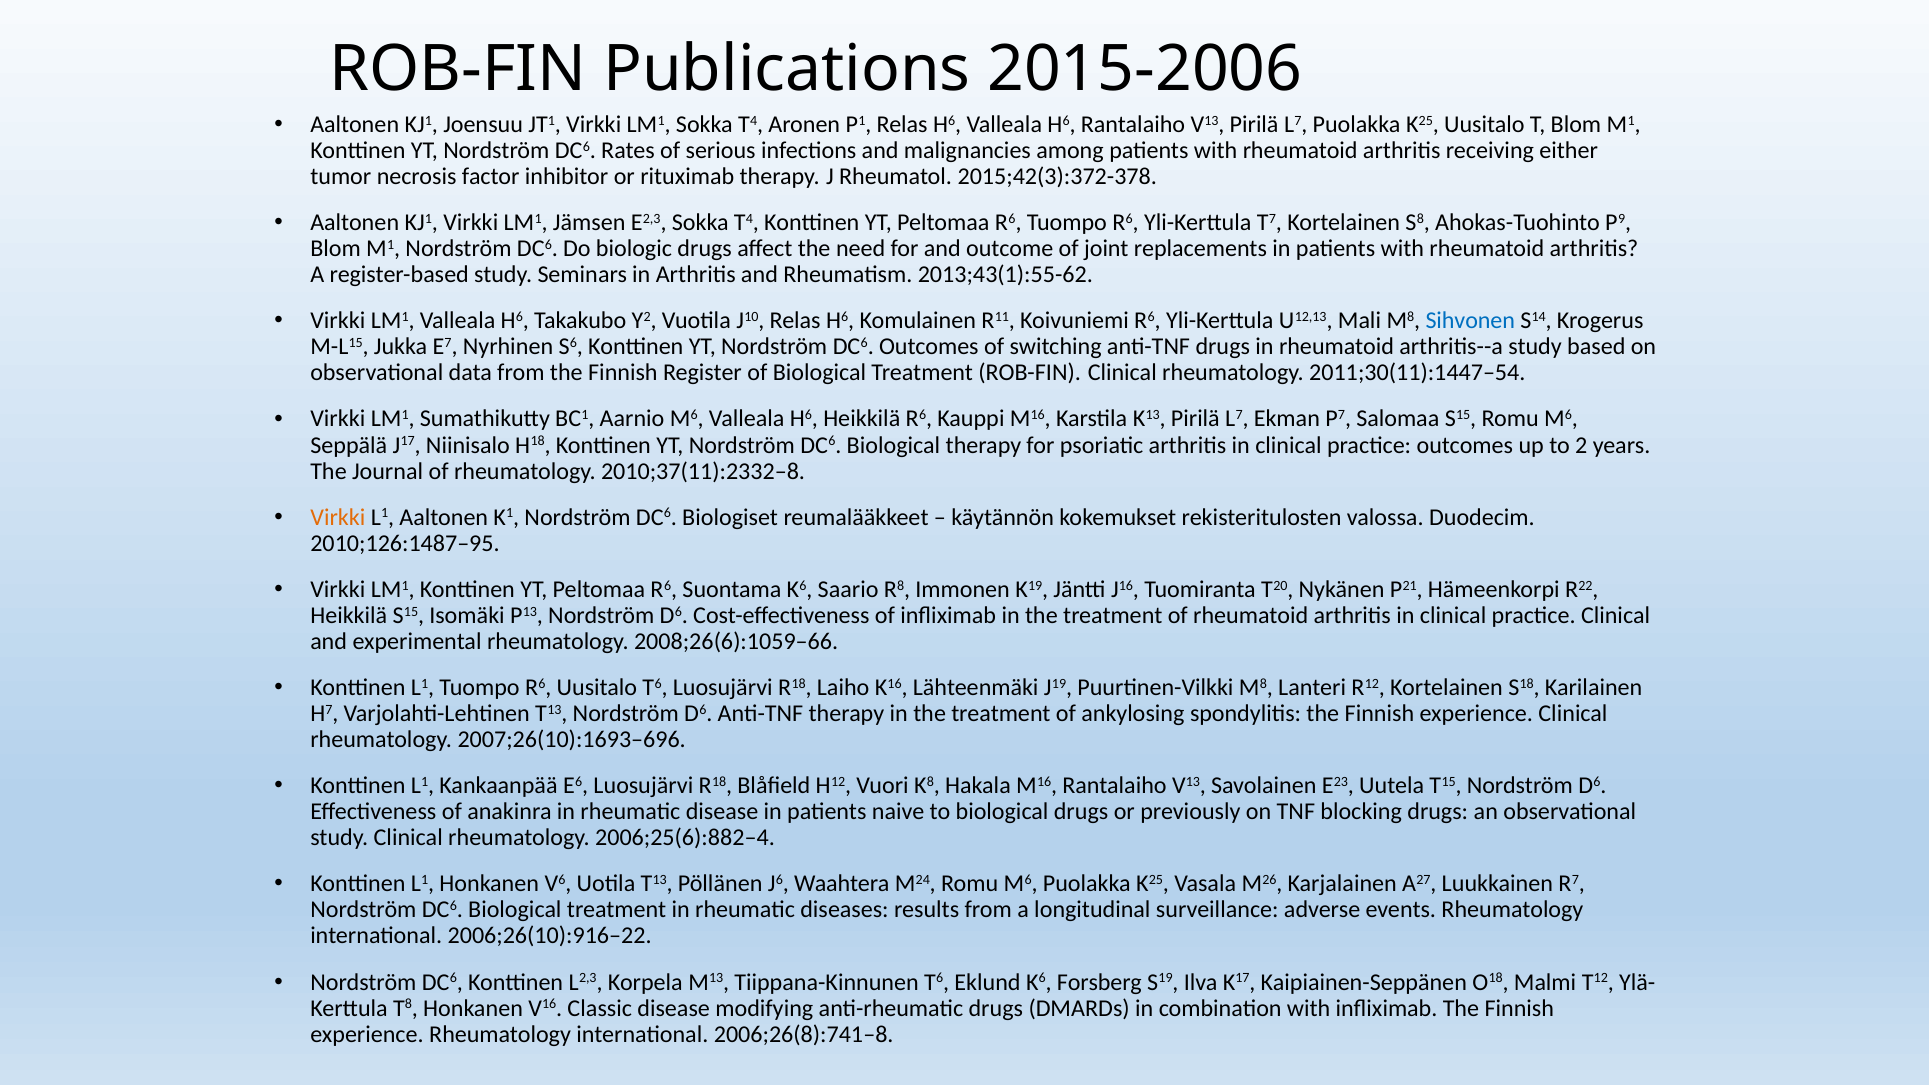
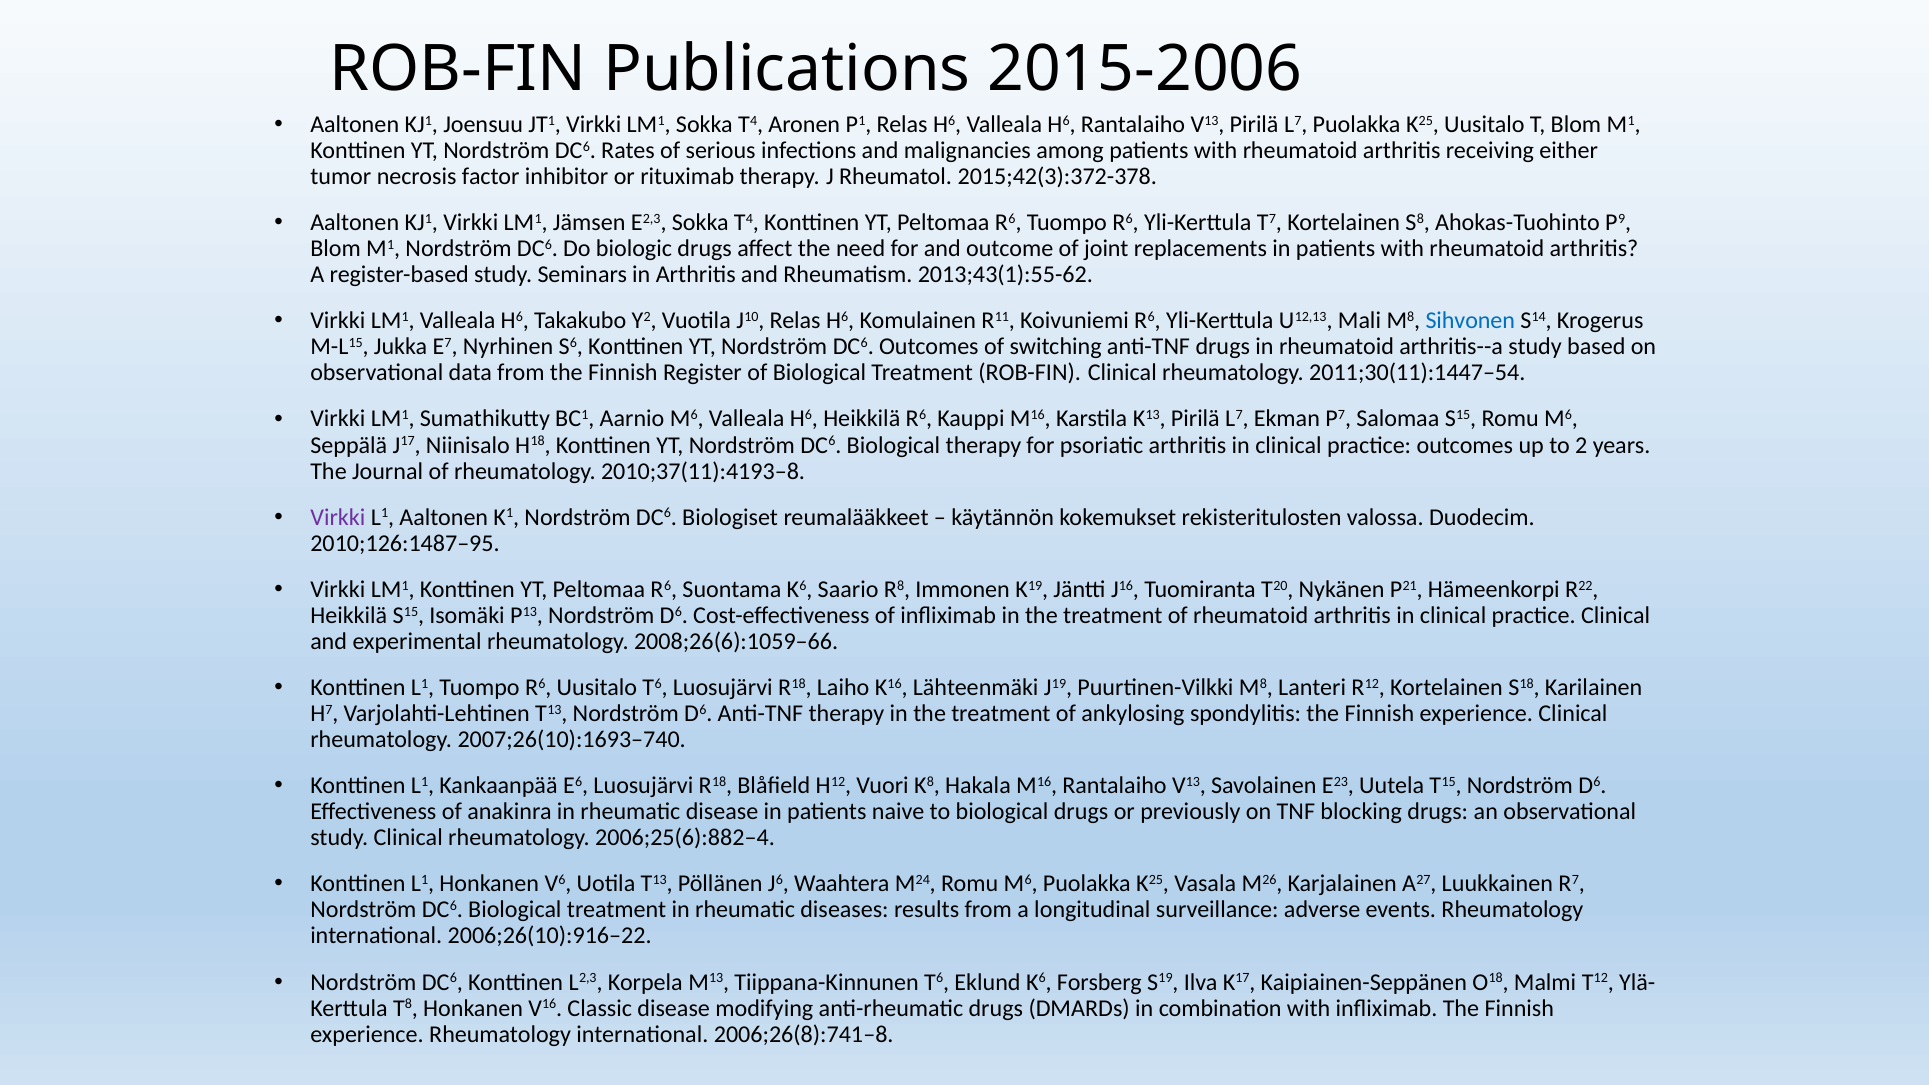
2010;37(11):2332–8: 2010;37(11):2332–8 -> 2010;37(11):4193–8
Virkki at (338, 517) colour: orange -> purple
2007;26(10):1693–696: 2007;26(10):1693–696 -> 2007;26(10):1693–740
